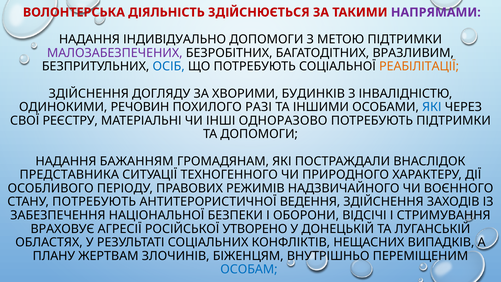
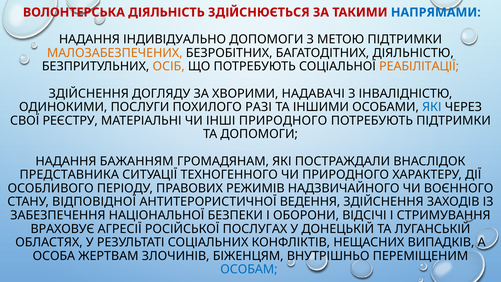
НАПРЯМАМИ colour: purple -> blue
МАЛОЗАБЕЗПЕЧЕНИХ colour: purple -> orange
ВРАЗЛИВИМ: ВРАЗЛИВИМ -> ДІЯЛЬНІСТЮ
ОСІБ colour: blue -> orange
БУДИНКІВ: БУДИНКІВ -> НАДАВАЧІ
РЕЧОВИН: РЕЧОВИН -> ПОСЛУГИ
ІНШІ ОДНОРАЗОВО: ОДНОРАЗОВО -> ПРИРОДНОГО
СТАНУ ПОТРЕБУЮТЬ: ПОТРЕБУЮТЬ -> ВІДПОВІДНОЇ
УТВОРЕНО: УТВОРЕНО -> ПОСЛУГАХ
ПЛАНУ: ПЛАНУ -> ОСОБА
